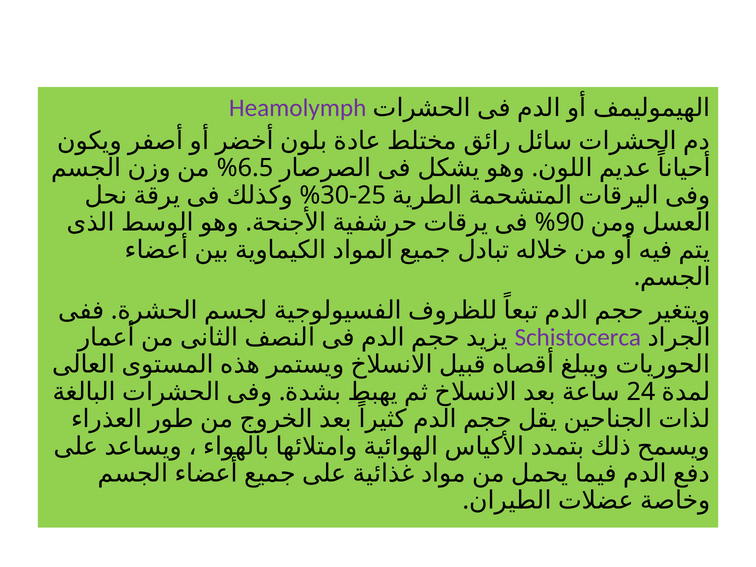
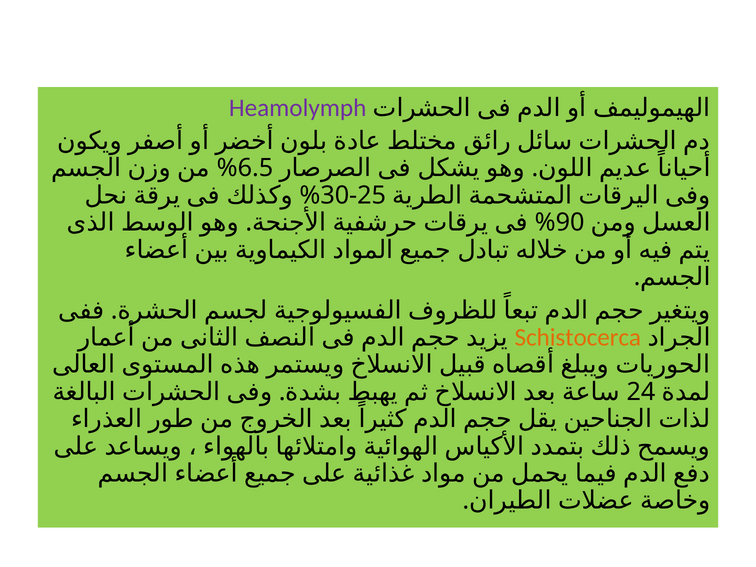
Schistocerca colour: purple -> orange
